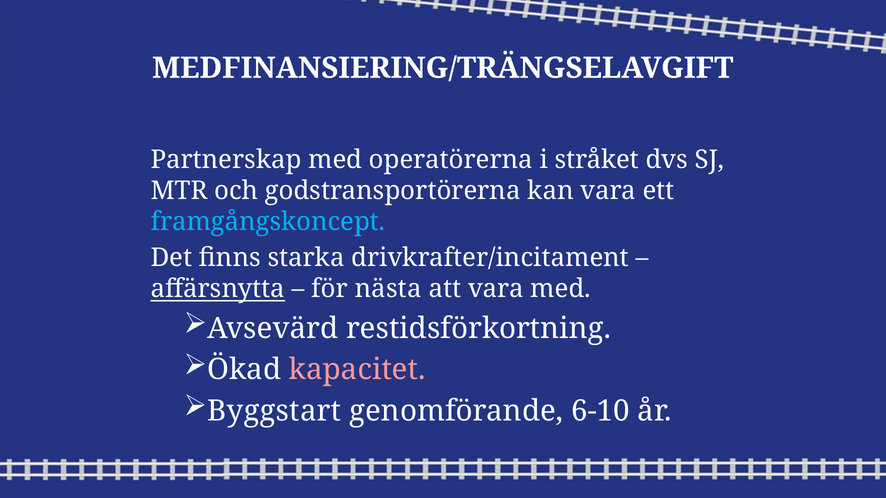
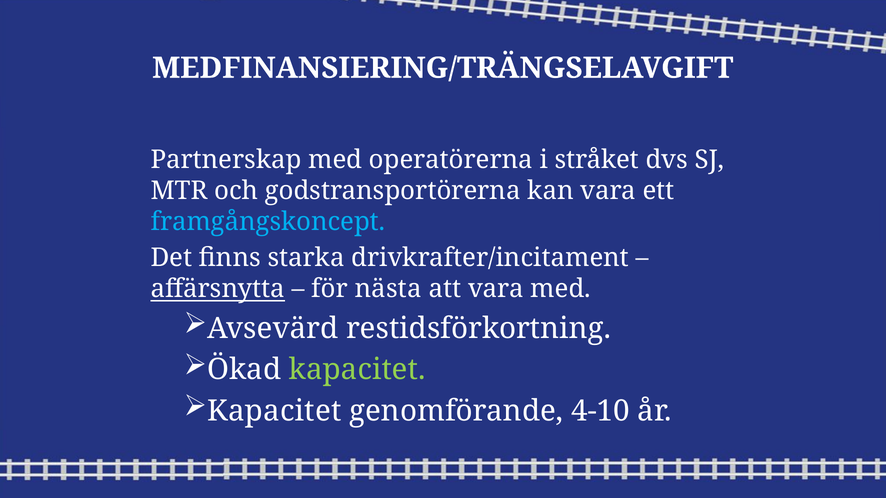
kapacitet at (357, 370) colour: pink -> light green
Byggstart at (274, 411): Byggstart -> Kapacitet
6-10: 6-10 -> 4-10
